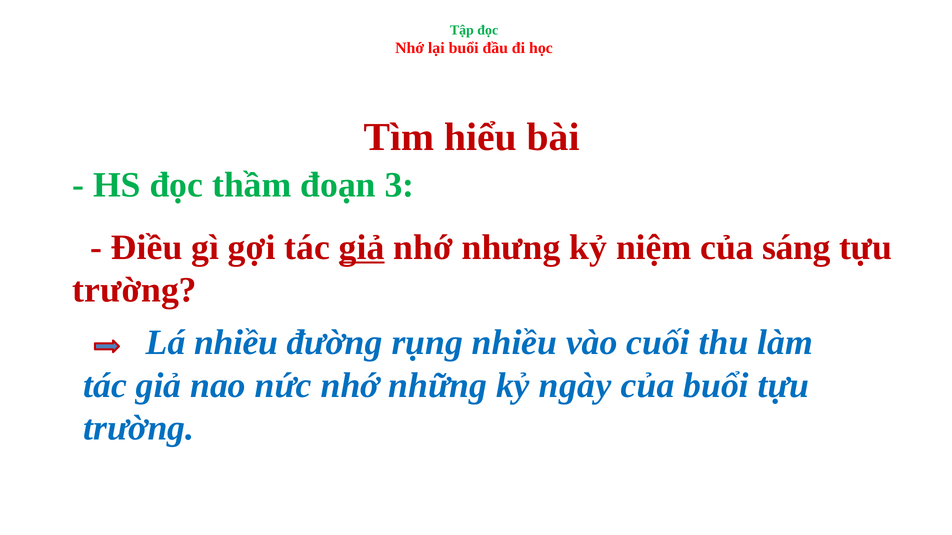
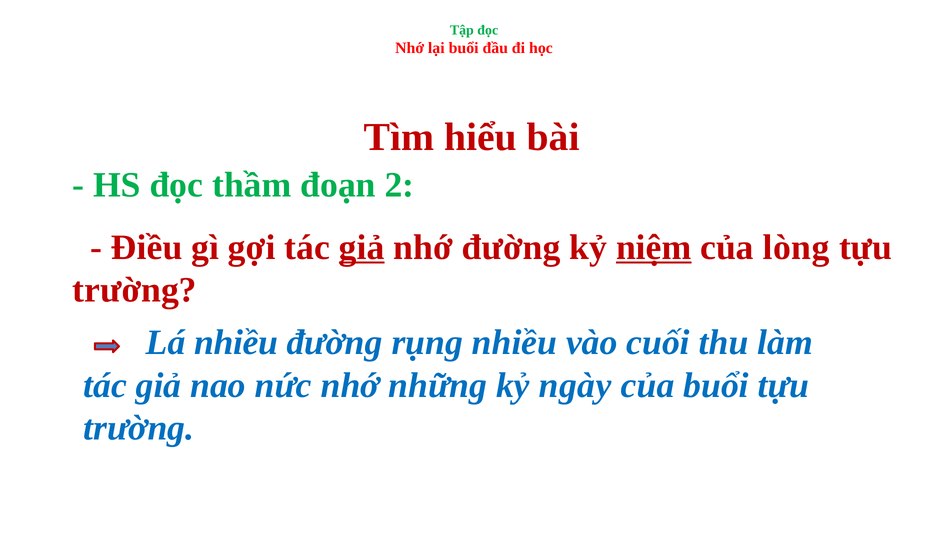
3: 3 -> 2
nhớ nhưng: nhưng -> đường
niệm underline: none -> present
sáng: sáng -> lòng
